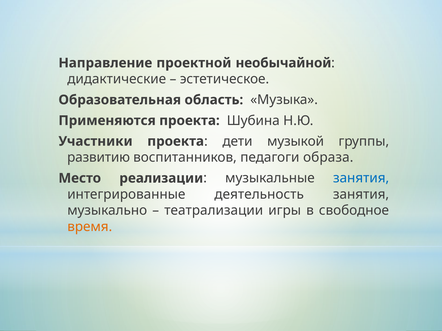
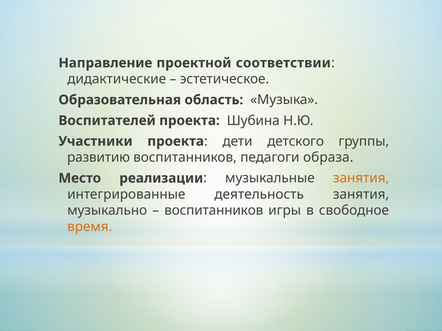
необычайной: необычайной -> соответствии
Применяются: Применяются -> Воспитателей
музыкой: музыкой -> детского
занятия at (361, 178) colour: blue -> orange
театрализации at (214, 211): театрализации -> воспитанников
